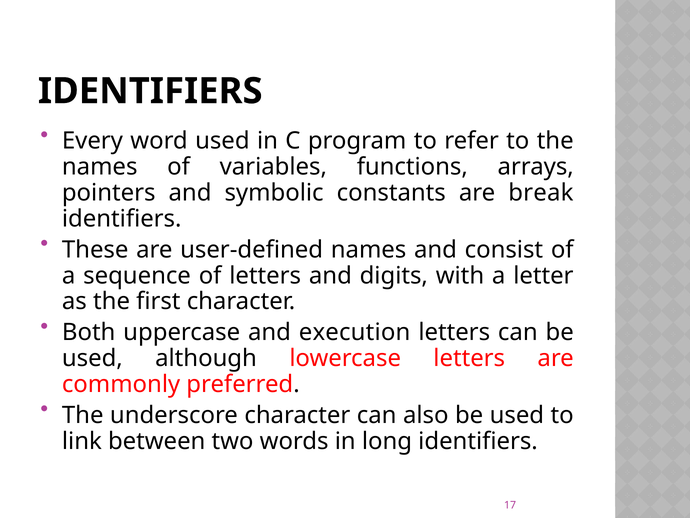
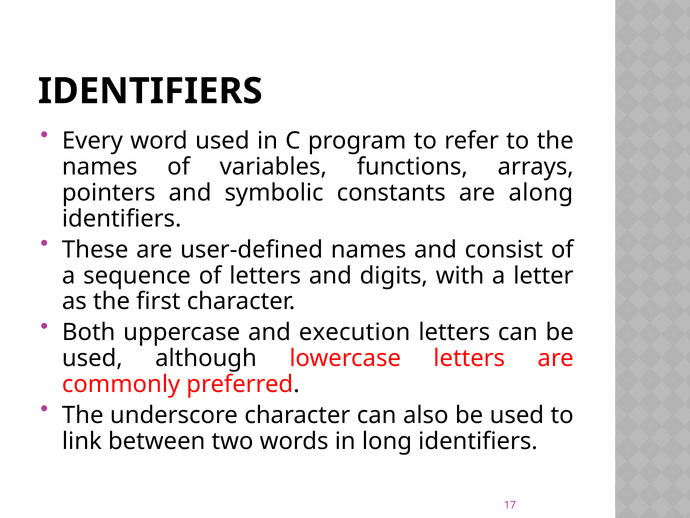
break: break -> along
